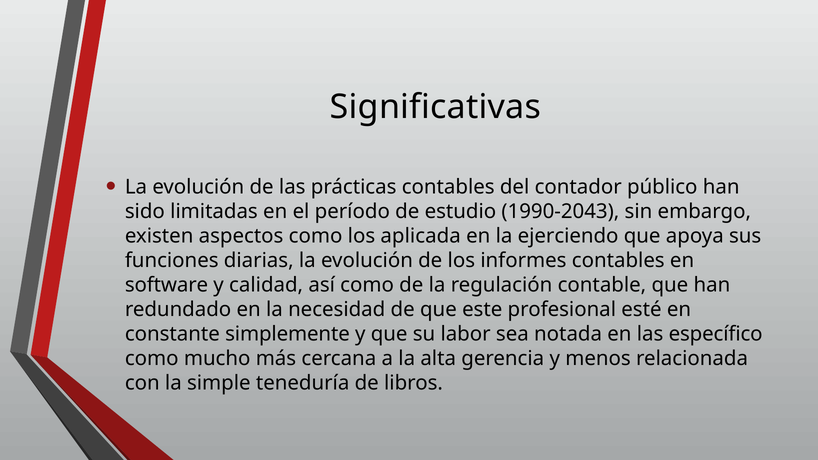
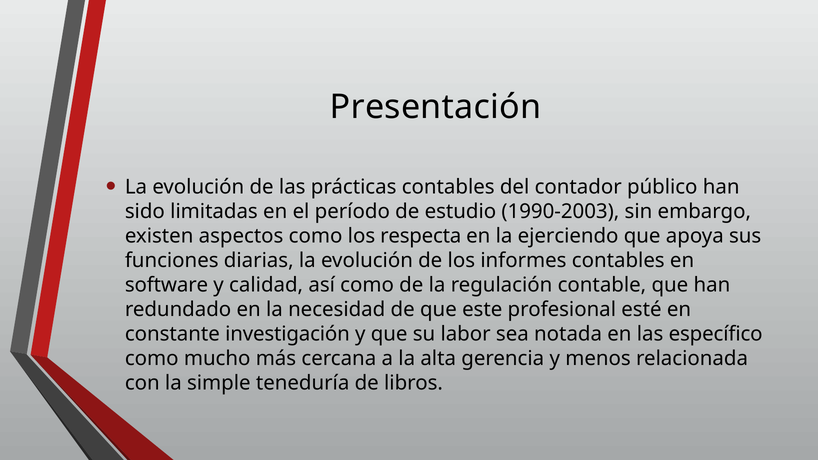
Significativas: Significativas -> Presentación
1990-2043: 1990-2043 -> 1990-2003
aplicada: aplicada -> respecta
simplemente: simplemente -> investigación
